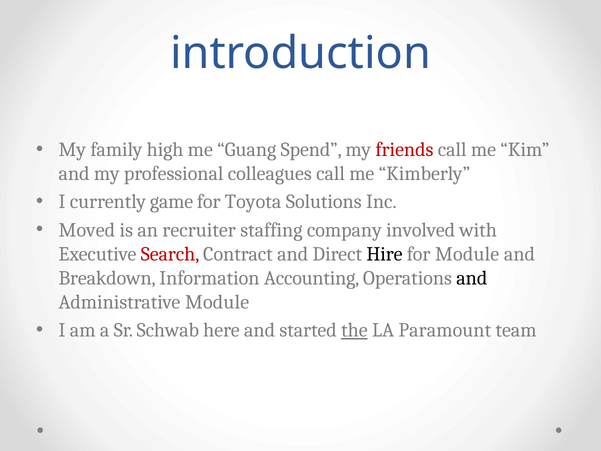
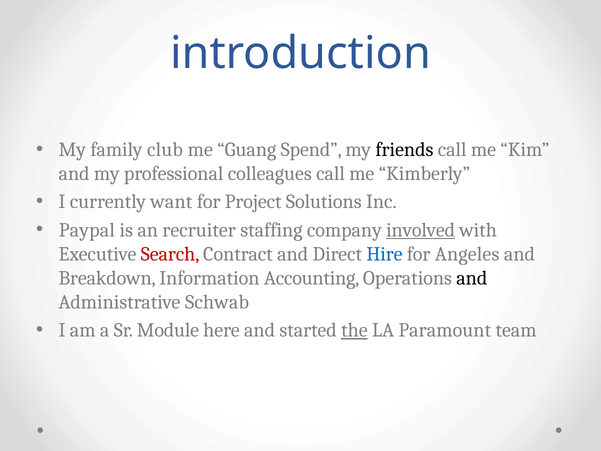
high: high -> club
friends colour: red -> black
game: game -> want
Toyota: Toyota -> Project
Moved: Moved -> Paypal
involved underline: none -> present
Hire colour: black -> blue
for Module: Module -> Angeles
Administrative Module: Module -> Schwab
Schwab: Schwab -> Module
